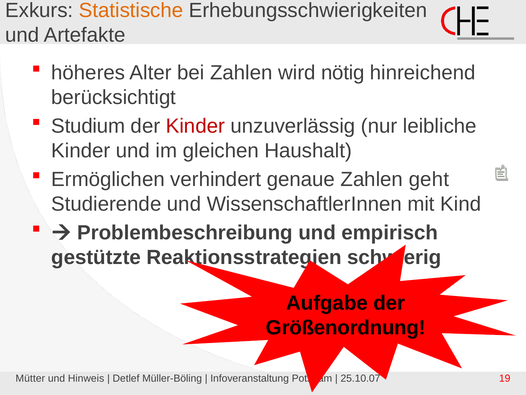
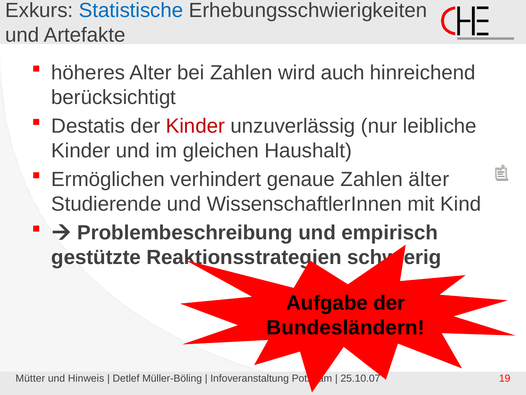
Statistische colour: orange -> blue
nötig: nötig -> auch
Studium: Studium -> Destatis
geht: geht -> älter
Größenordnung: Größenordnung -> Bundesländern
